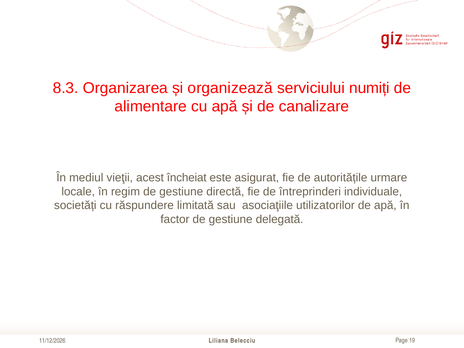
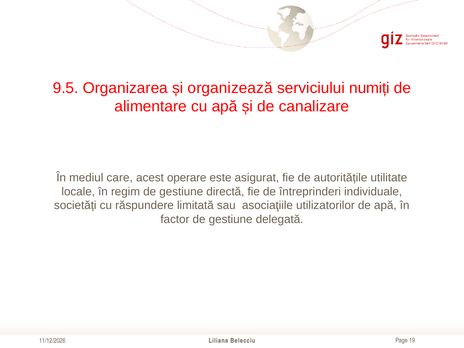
8.3: 8.3 -> 9.5
vieţii: vieţii -> care
încheiat: încheiat -> operare
urmare: urmare -> utilitate
